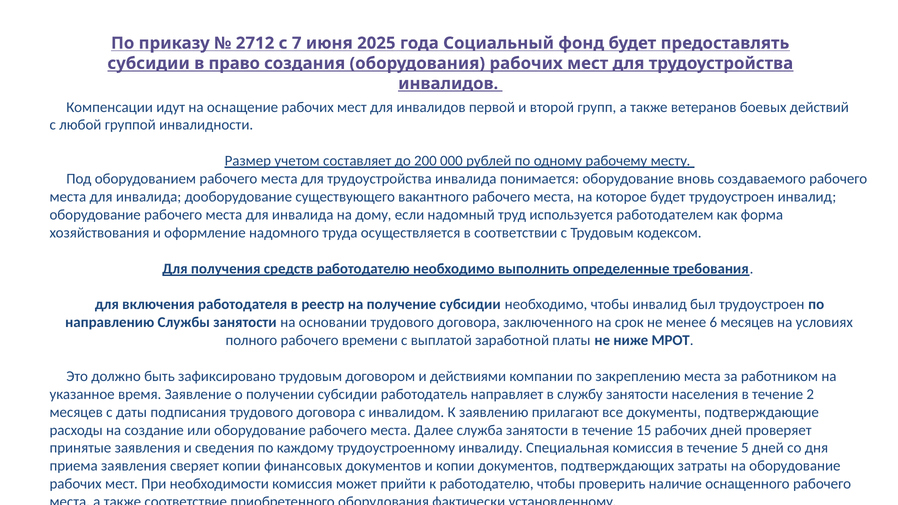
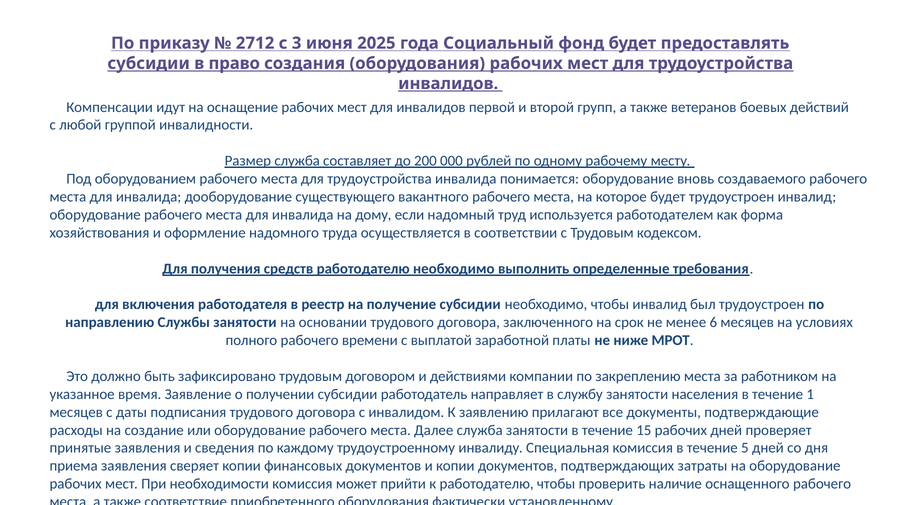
7: 7 -> 3
Размер учетом: учетом -> служба
2: 2 -> 1
